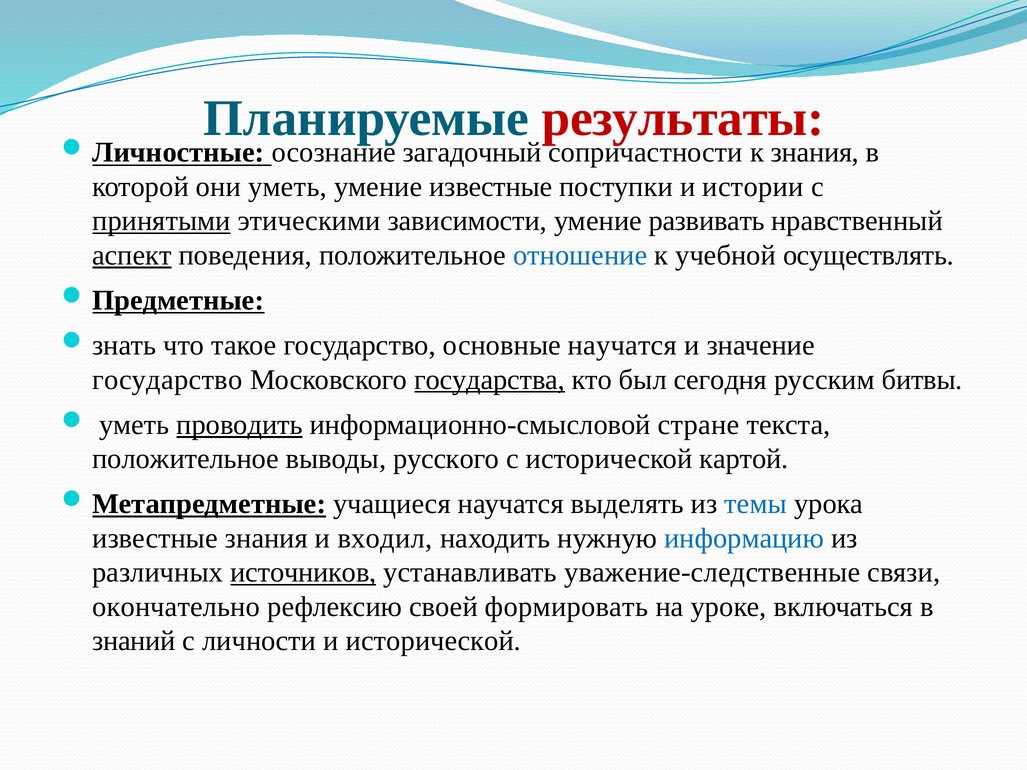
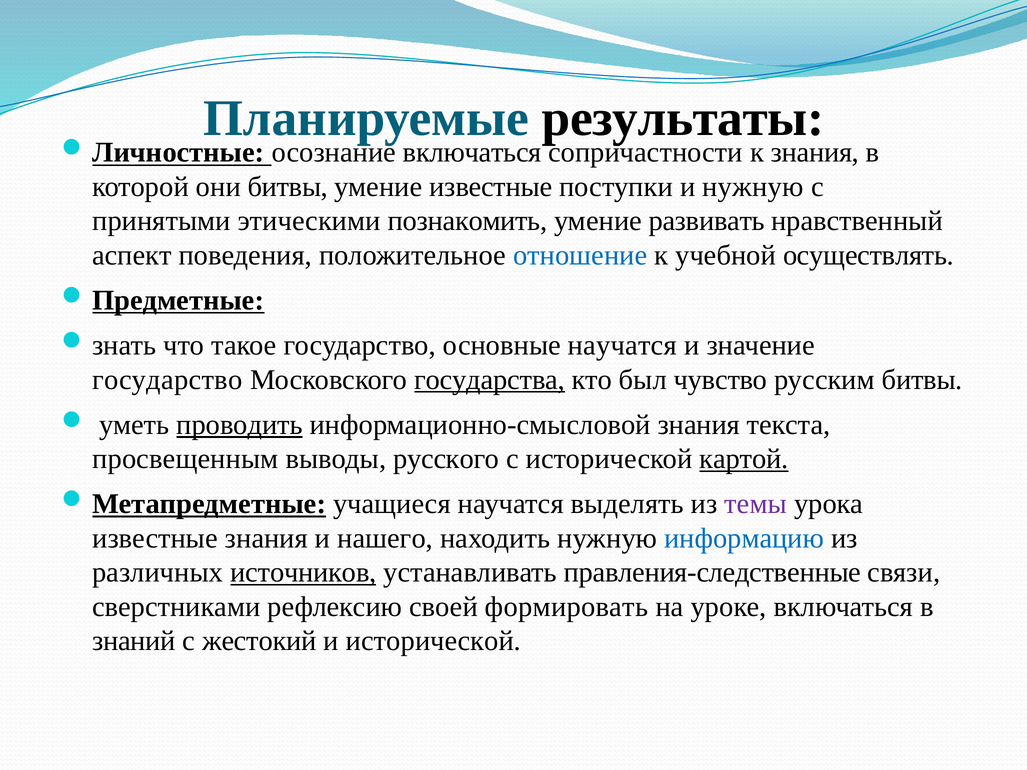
результаты colour: red -> black
осознание загадочный: загадочный -> включаться
они уметь: уметь -> битвы
и истории: истории -> нужную
принятыми underline: present -> none
зависимости: зависимости -> познакомить
аспект underline: present -> none
сегодня: сегодня -> чувство
информационно-смысловой стране: стране -> знания
положительное at (185, 459): положительное -> просвещенным
картой underline: none -> present
темы colour: blue -> purple
входил: входил -> нашего
уважение-следственные: уважение-следственные -> правления-следственные
окончательно: окончательно -> сверстниками
личности: личности -> жестокий
